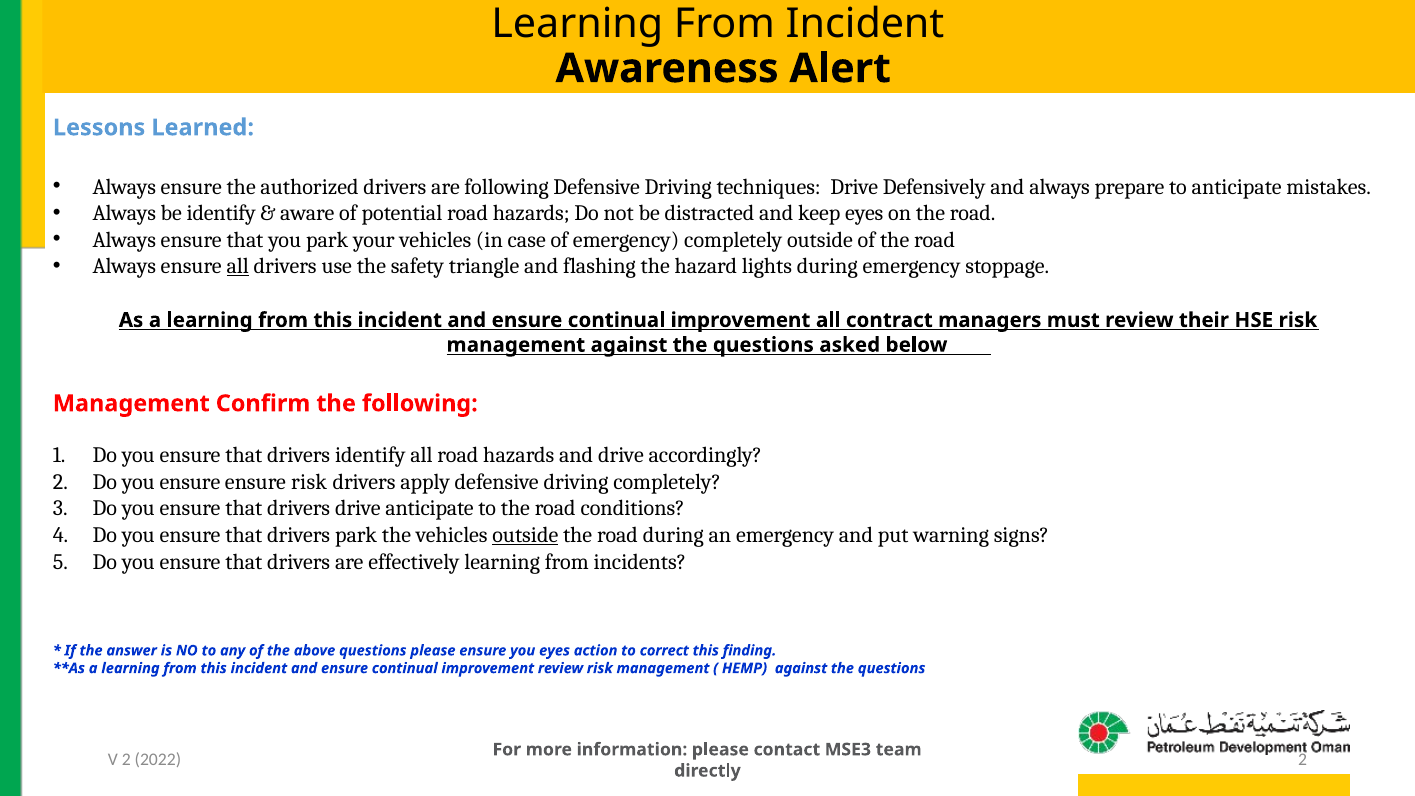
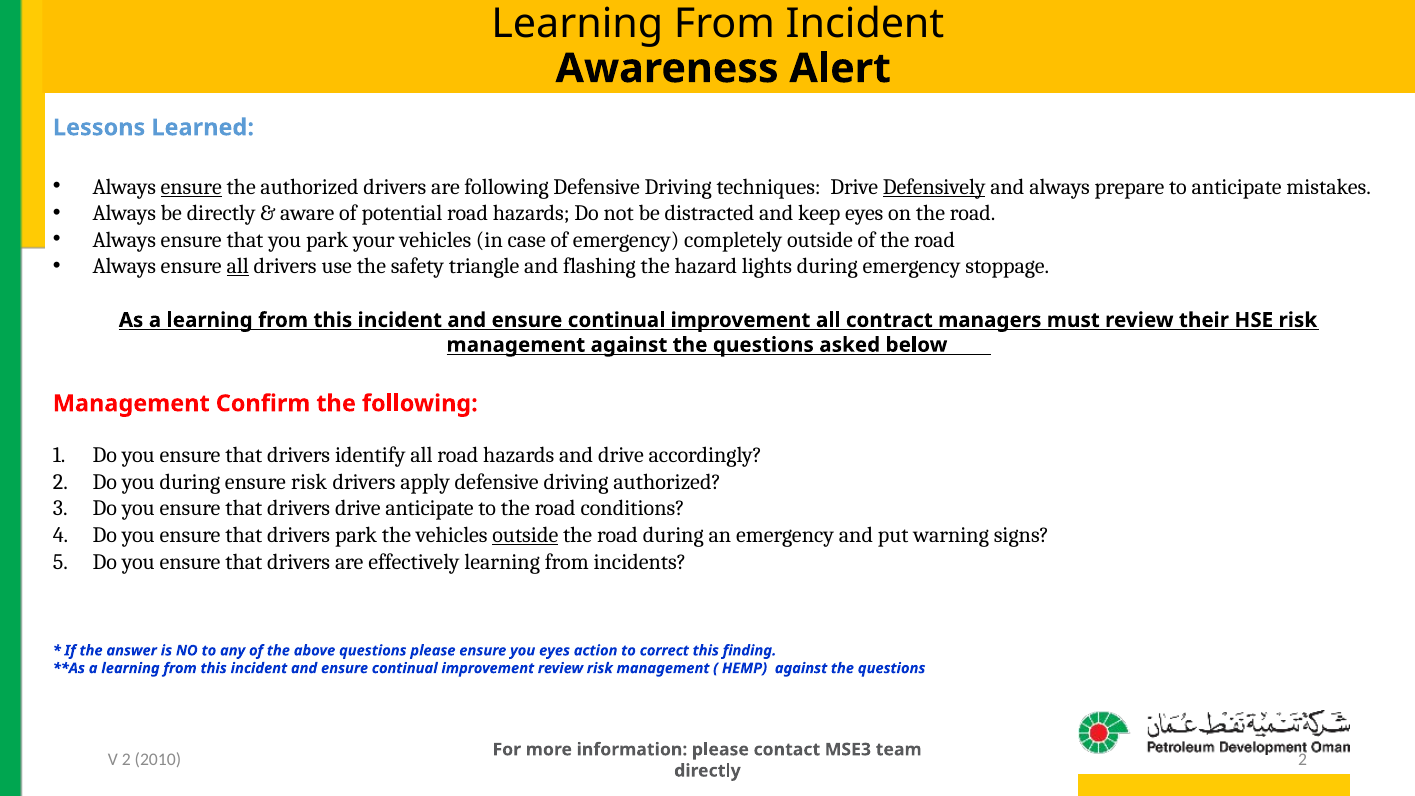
ensure at (191, 187) underline: none -> present
Defensively underline: none -> present
be identify: identify -> directly
2 Do you ensure: ensure -> during
driving completely: completely -> authorized
2022: 2022 -> 2010
